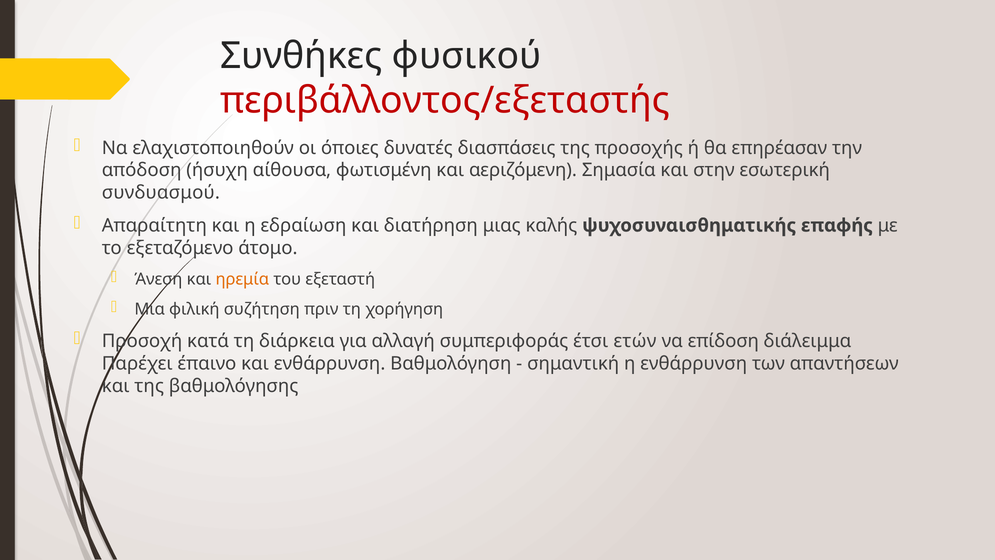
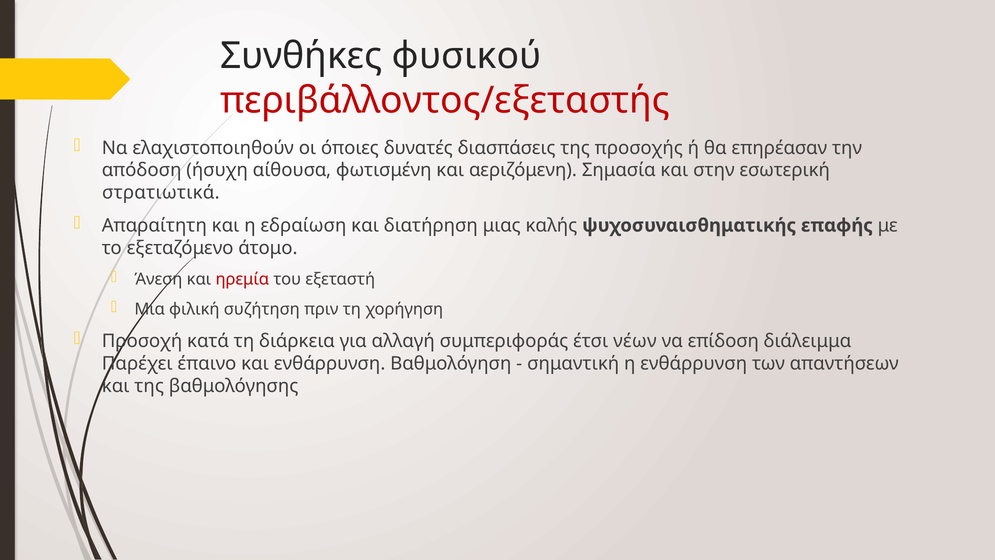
συνδυασμού: συνδυασμού -> στρατιωτικά
ηρεμία colour: orange -> red
ετών: ετών -> νέων
